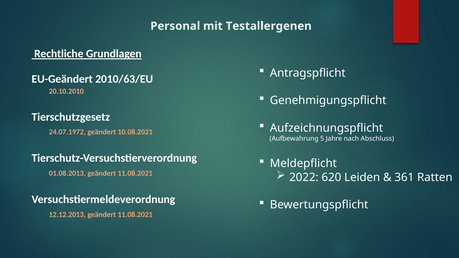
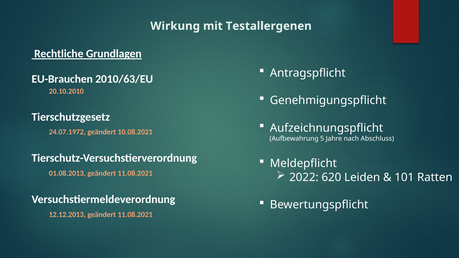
Personal: Personal -> Wirkung
EU-Geändert: EU-Geändert -> EU-Brauchen
361: 361 -> 101
